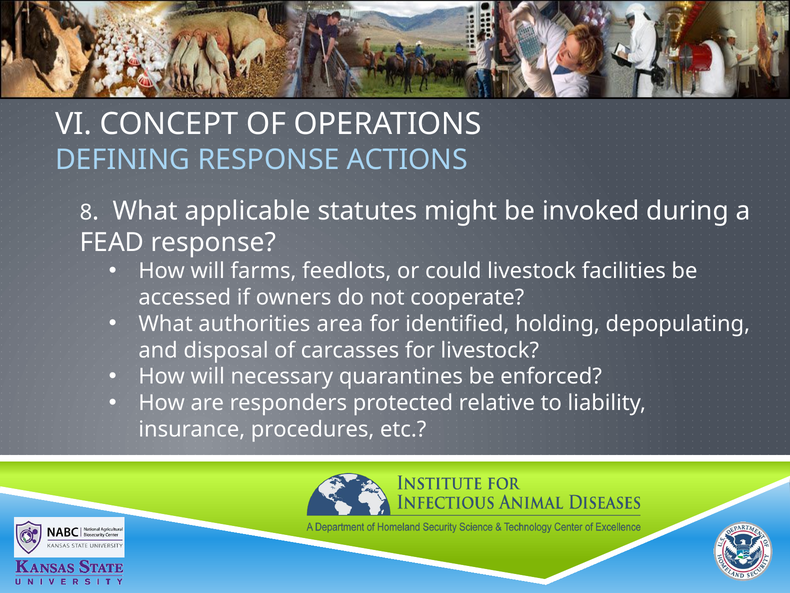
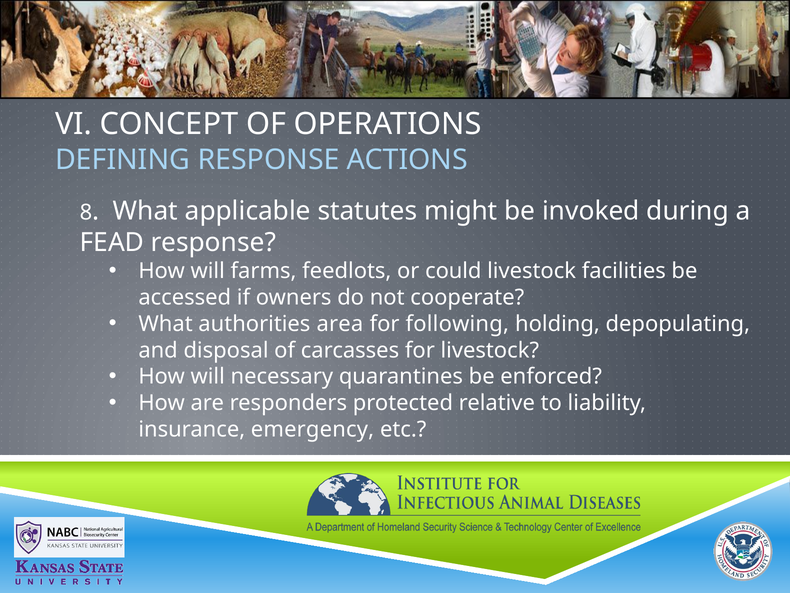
identified: identified -> following
procedures: procedures -> emergency
